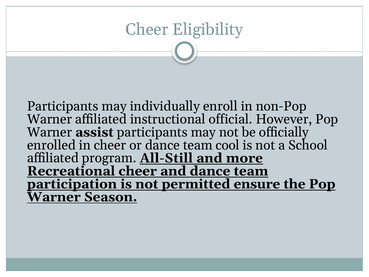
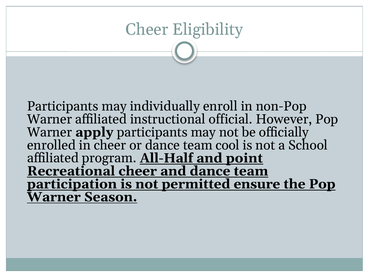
assist: assist -> apply
All-Still: All-Still -> All-Half
more: more -> point
